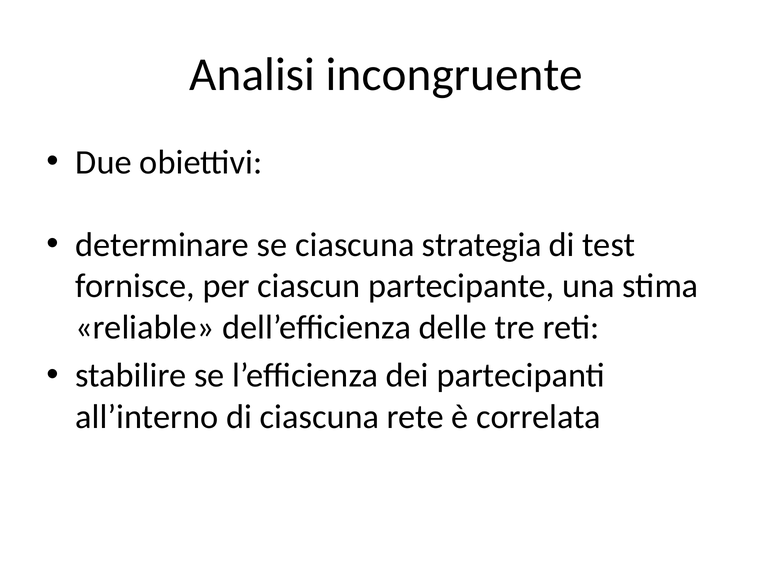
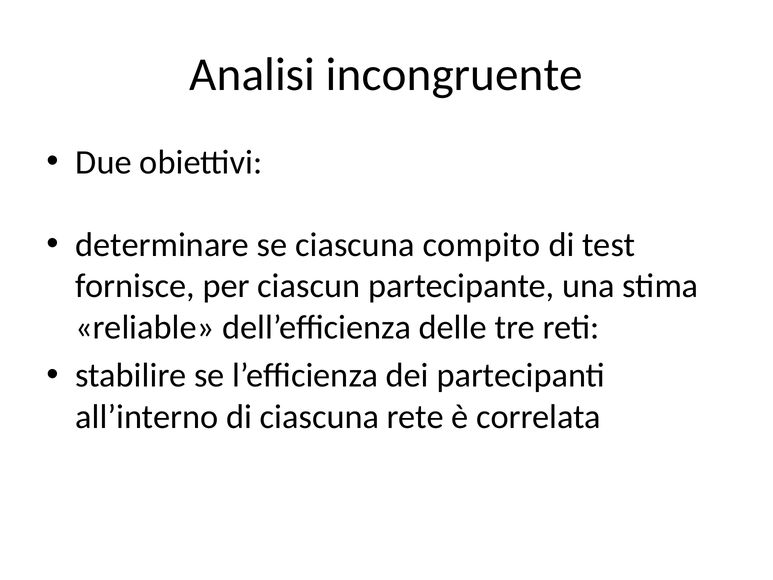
strategia: strategia -> compito
